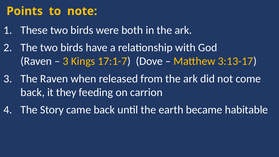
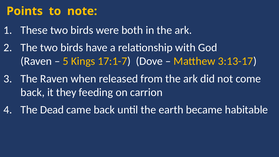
3 at (66, 61): 3 -> 5
Story: Story -> Dead
